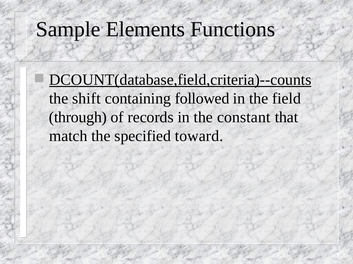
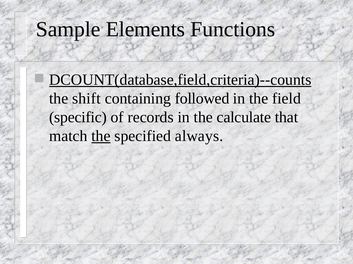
through: through -> specific
constant: constant -> calculate
the at (101, 136) underline: none -> present
toward: toward -> always
